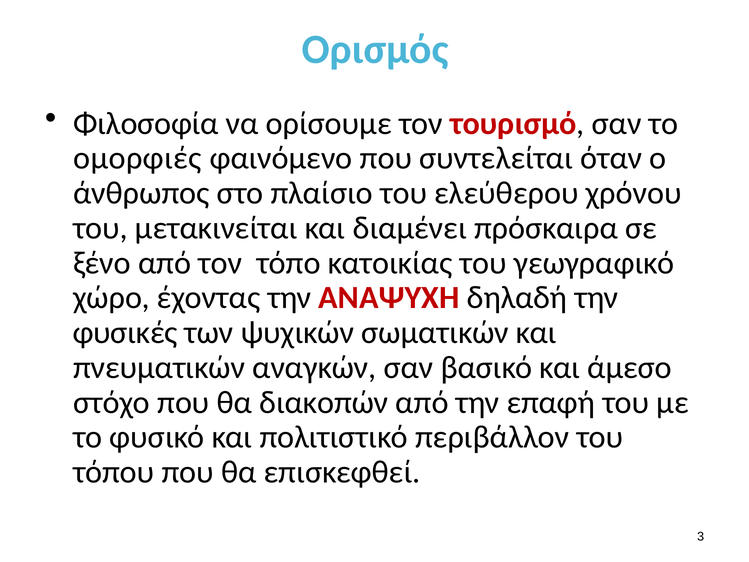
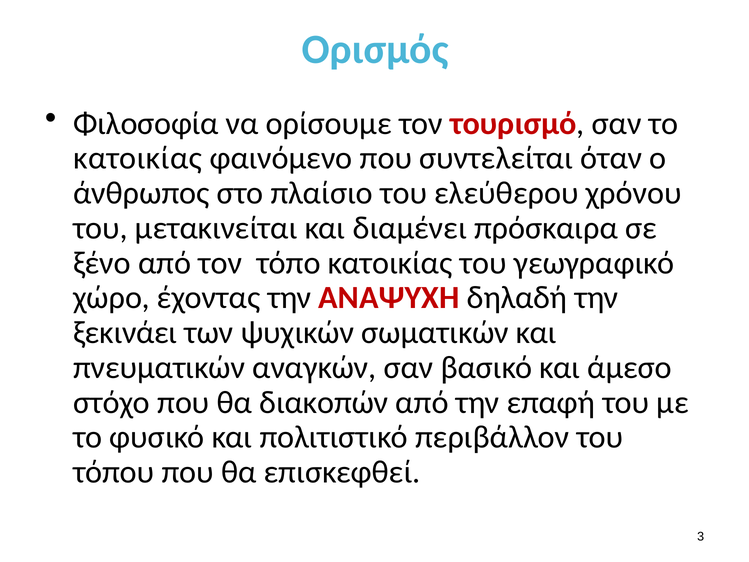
ομορφιές at (138, 158): ομορφιές -> κατοικίας
φυσικές: φυσικές -> ξεκινάει
